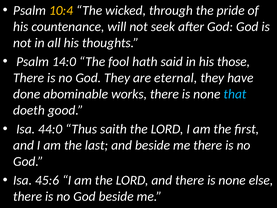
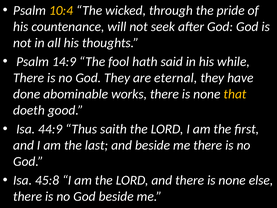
14:0: 14:0 -> 14:9
those: those -> while
that colour: light blue -> yellow
44:0: 44:0 -> 44:9
45:6: 45:6 -> 45:8
